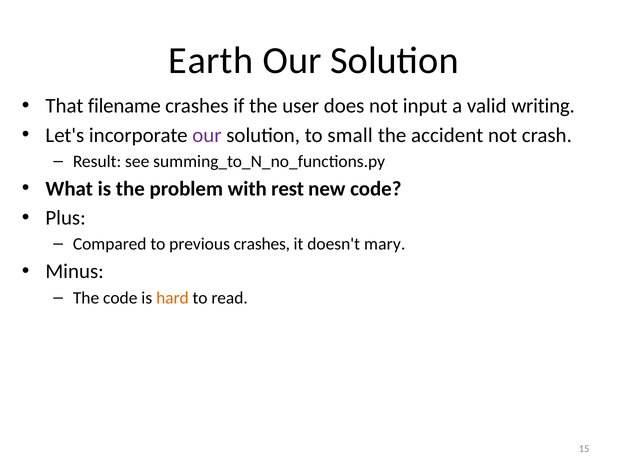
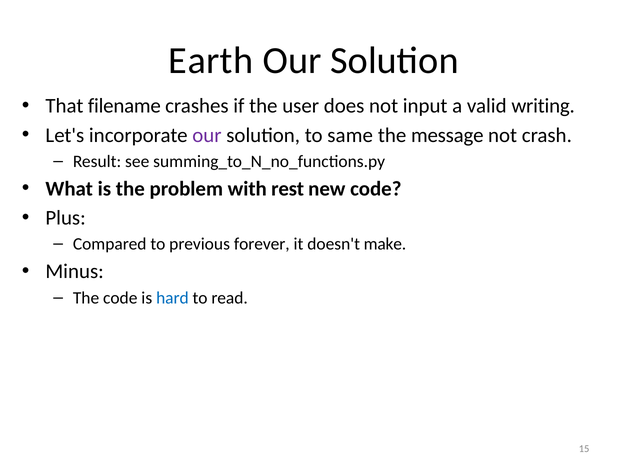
small: small -> same
accident: accident -> message
previous crashes: crashes -> forever
mary: mary -> make
hard colour: orange -> blue
